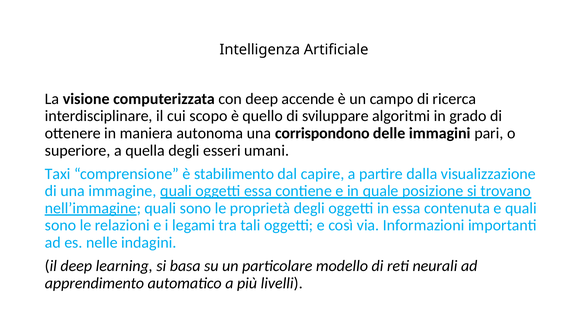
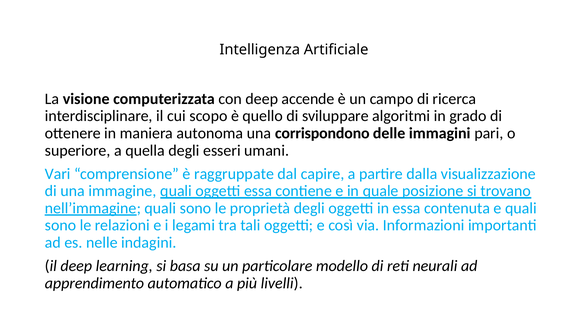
Taxi: Taxi -> Vari
stabilimento: stabilimento -> raggruppate
